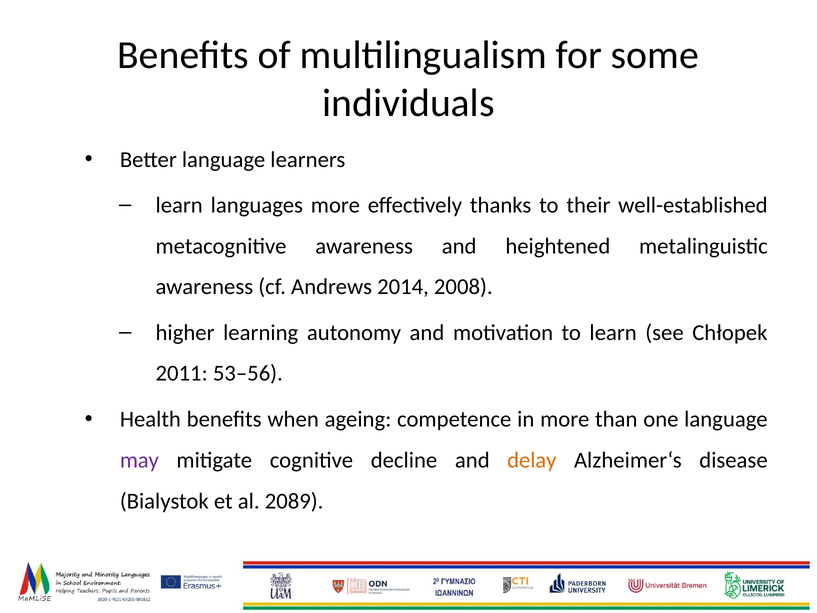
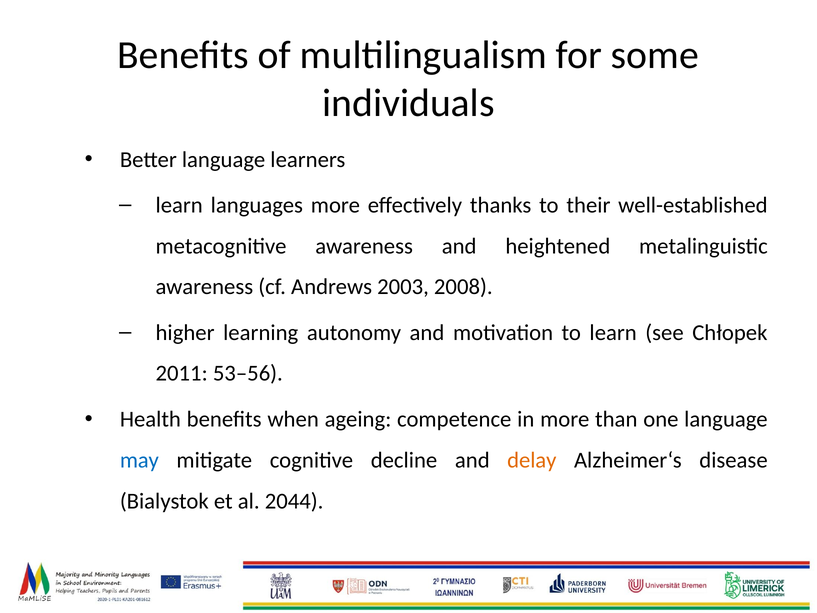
2014: 2014 -> 2003
may colour: purple -> blue
2089: 2089 -> 2044
